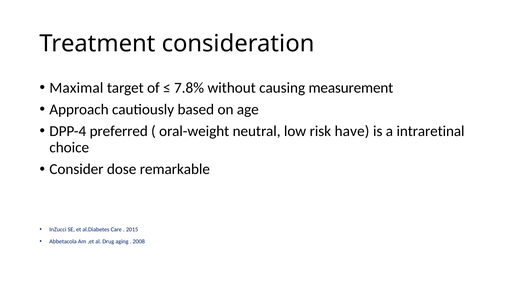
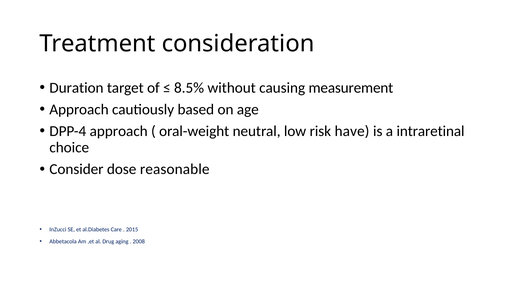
Maximal: Maximal -> Duration
7.8%: 7.8% -> 8.5%
DPP-4 preferred: preferred -> approach
remarkable: remarkable -> reasonable
